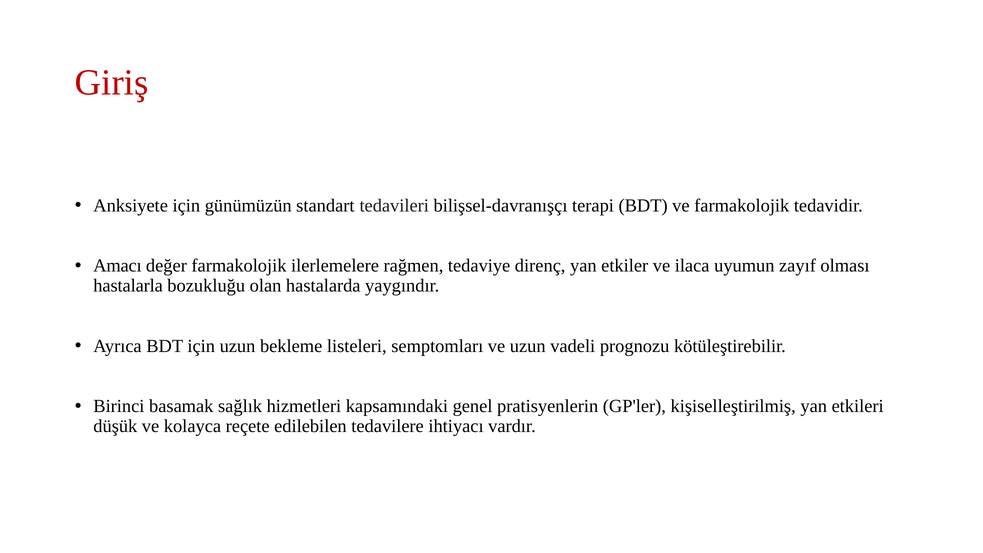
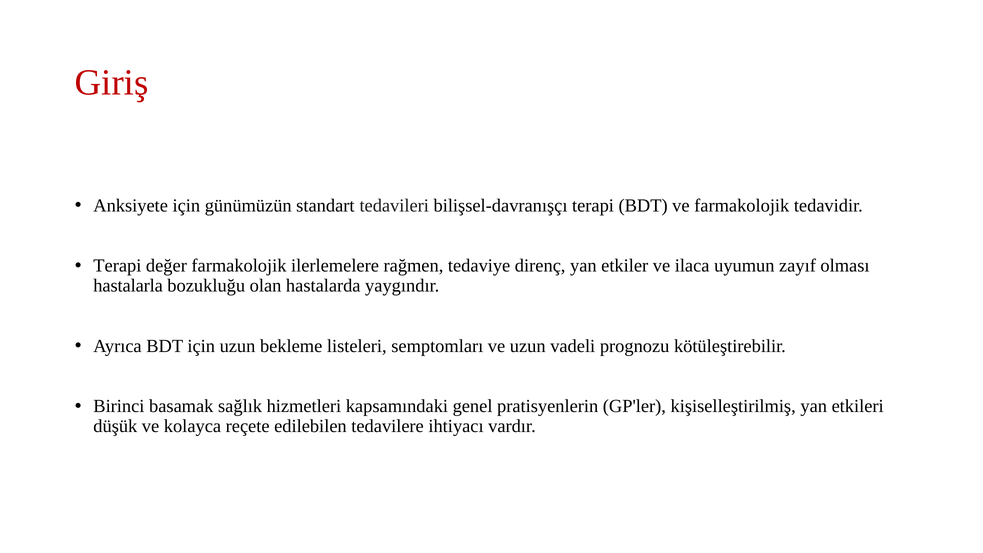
Amacı at (117, 266): Amacı -> Terapi
